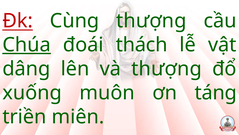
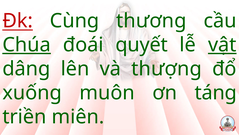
Cùng thượng: thượng -> thương
thách: thách -> quyết
vật underline: none -> present
